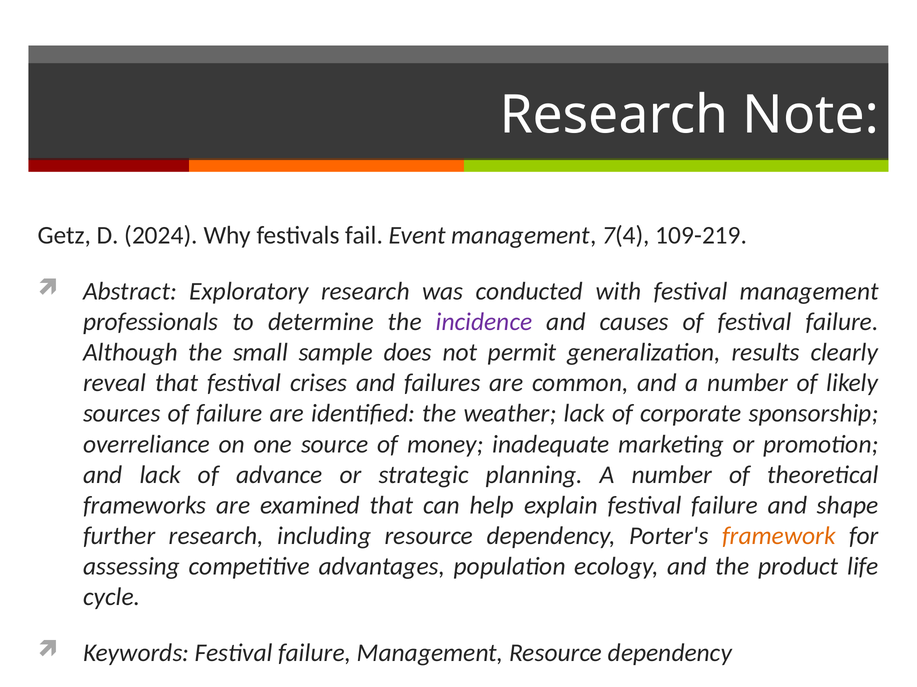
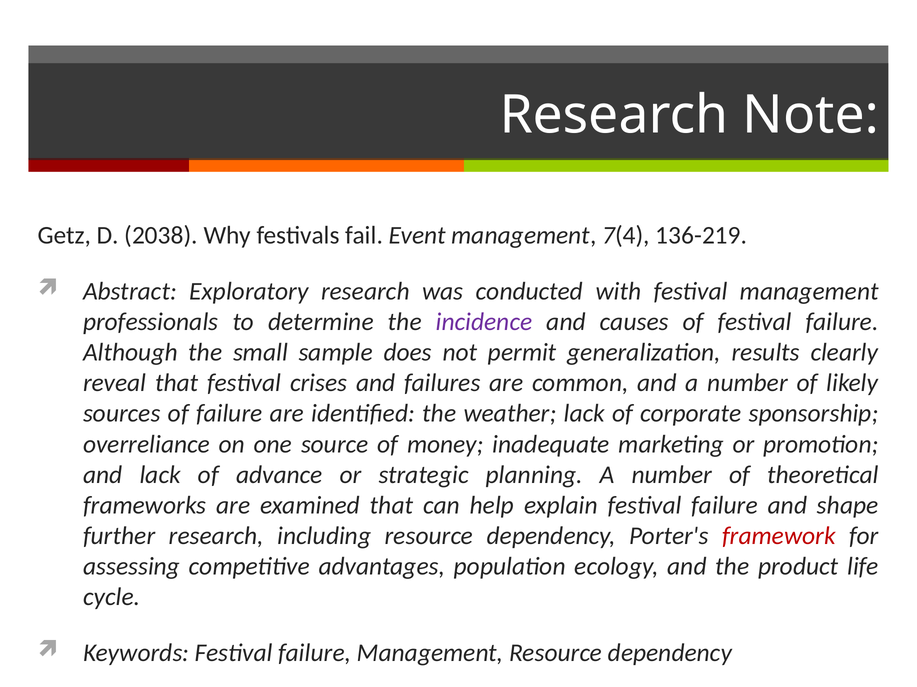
2024: 2024 -> 2038
109-219: 109-219 -> 136-219
framework colour: orange -> red
